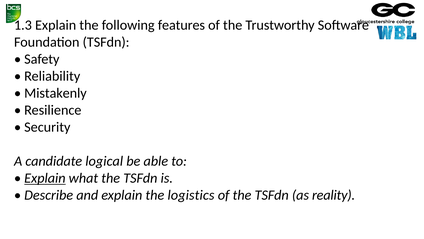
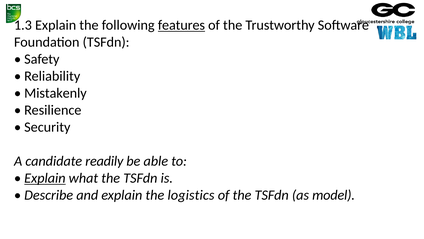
features underline: none -> present
logical: logical -> readily
reality: reality -> model
